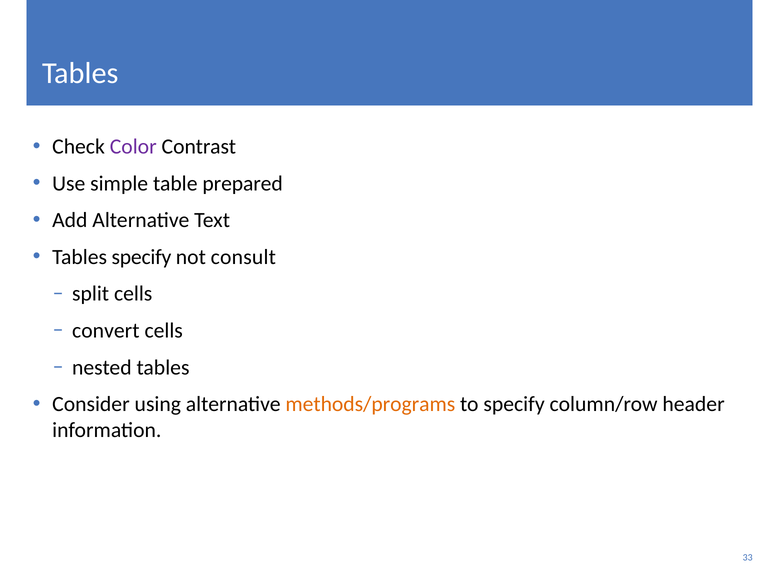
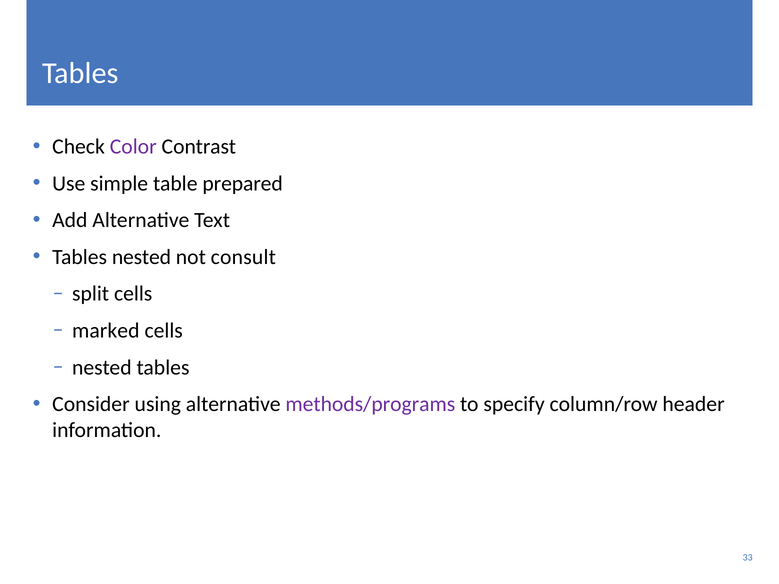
Tables specify: specify -> nested
convert: convert -> marked
methods/programs colour: orange -> purple
